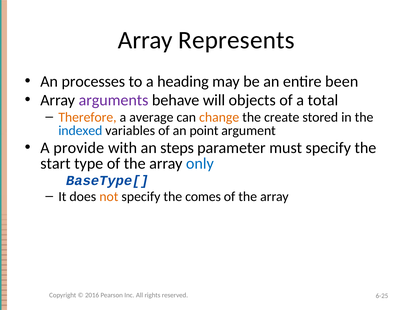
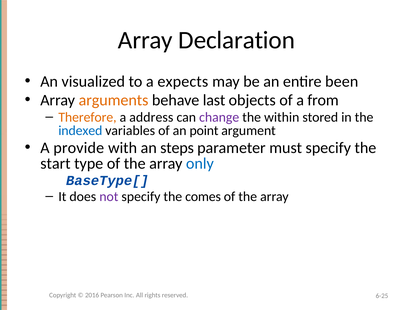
Represents: Represents -> Declaration
processes: processes -> visualized
heading: heading -> expects
arguments colour: purple -> orange
will: will -> last
total: total -> from
average: average -> address
change colour: orange -> purple
create: create -> within
not colour: orange -> purple
